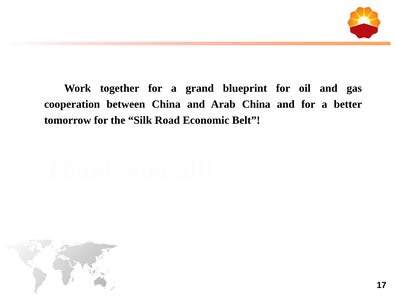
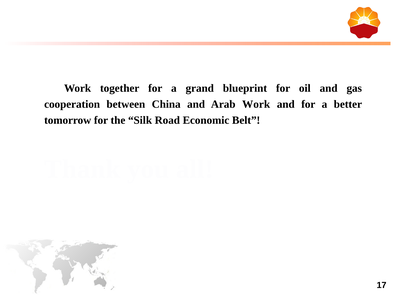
Arab China: China -> Work
